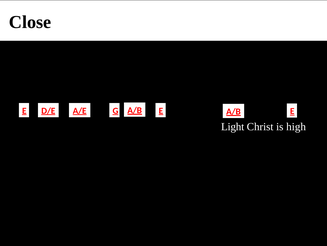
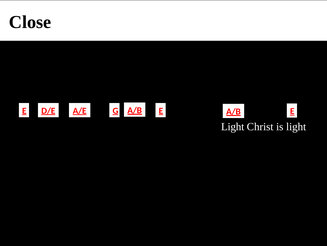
is high: high -> light
